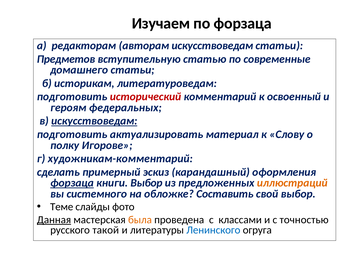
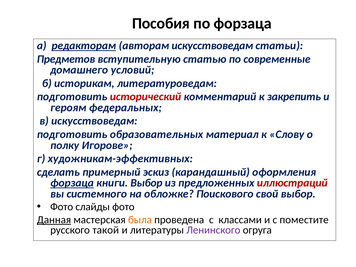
Изучаем: Изучаем -> Пособия
редакторам underline: none -> present
домашнего статьи: статьи -> условий
освоенный: освоенный -> закрепить
искусствоведам at (94, 121) underline: present -> none
актуализировать: актуализировать -> образовательных
художникам-комментарий: художникам-комментарий -> художникам-эффективных
иллюстраций colour: orange -> red
Составить: Составить -> Поискового
Теме at (62, 207): Теме -> Фото
точностью: точностью -> поместите
Ленинского colour: blue -> purple
